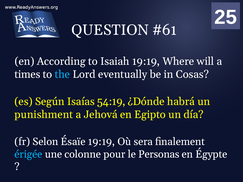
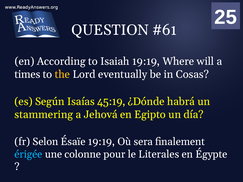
the colour: light blue -> yellow
54:19: 54:19 -> 45:19
punishment: punishment -> stammering
Personas: Personas -> Literales
